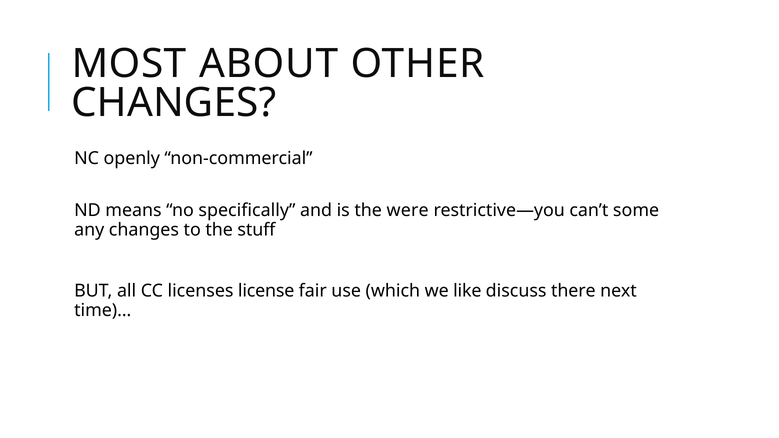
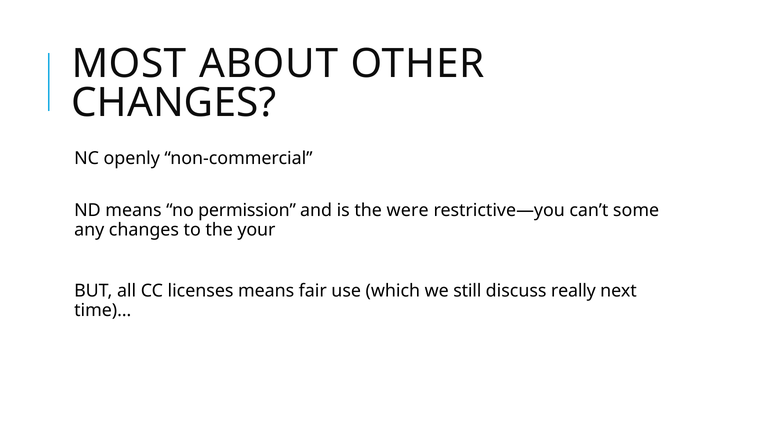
specifically: specifically -> permission
stuff: stuff -> your
licenses license: license -> means
like: like -> still
there: there -> really
